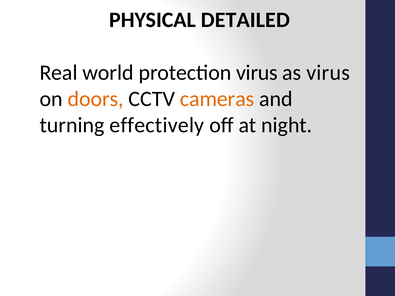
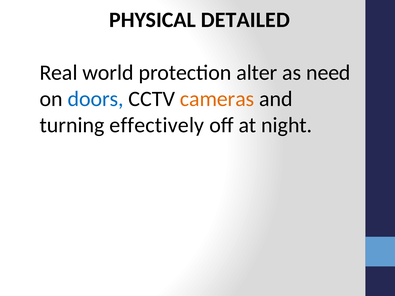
protection virus: virus -> alter
as virus: virus -> need
doors colour: orange -> blue
